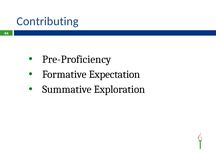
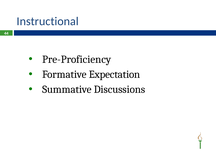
Contributing: Contributing -> Instructional
Exploration: Exploration -> Discussions
